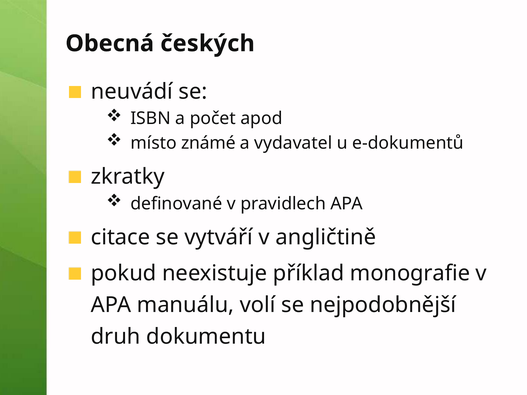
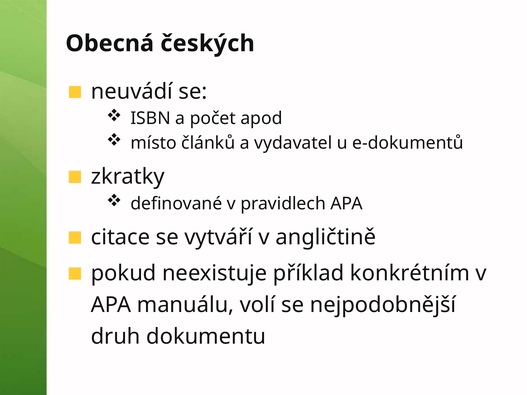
známé: známé -> článků
monografie: monografie -> konkrétním
